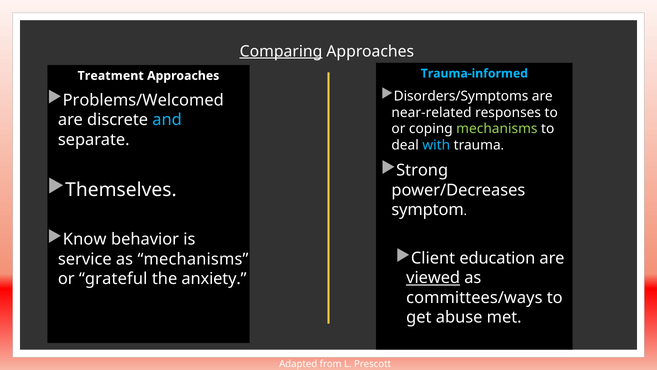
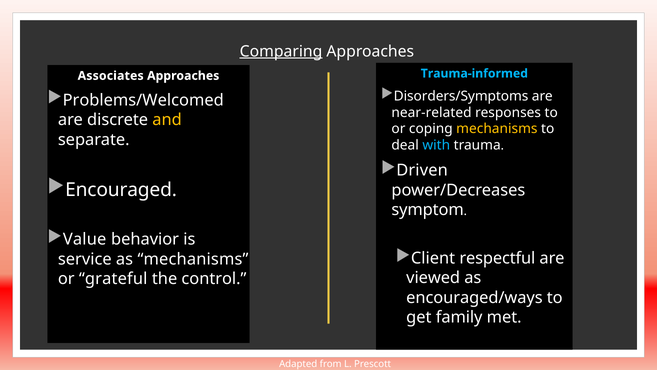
Treatment: Treatment -> Associates
and colour: light blue -> yellow
mechanisms at (497, 129) colour: light green -> yellow
Strong: Strong -> Driven
Themselves: Themselves -> Encouraged
Know: Know -> Value
education: education -> respectful
viewed underline: present -> none
anxiety: anxiety -> control
committees/ways: committees/ways -> encouraged/ways
abuse: abuse -> family
